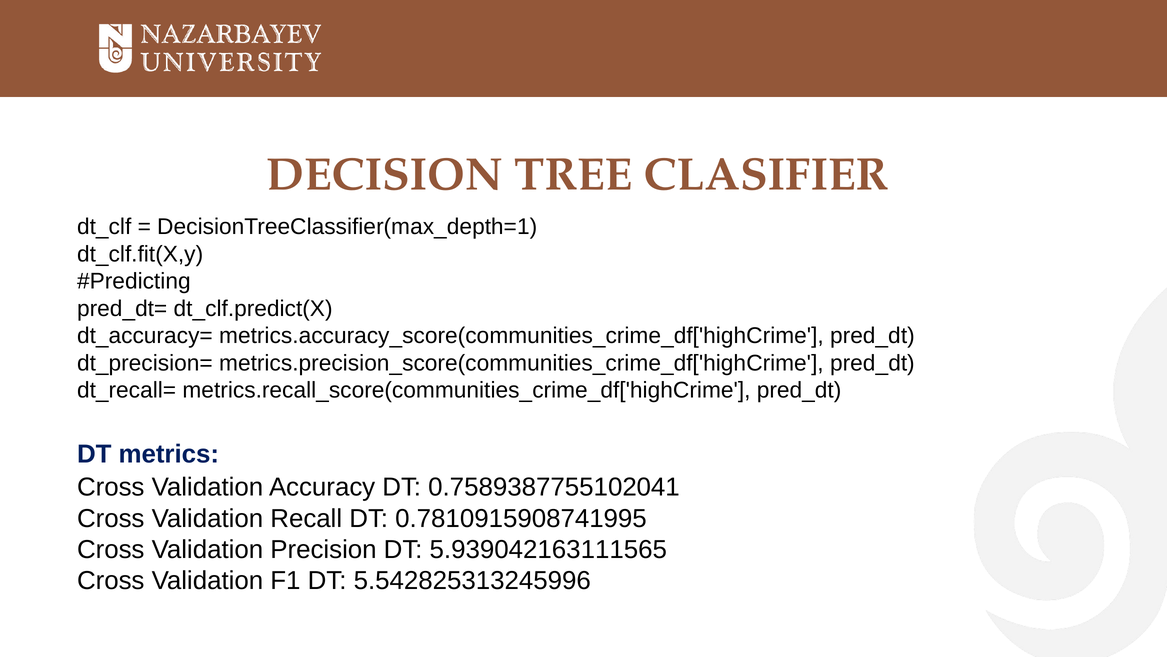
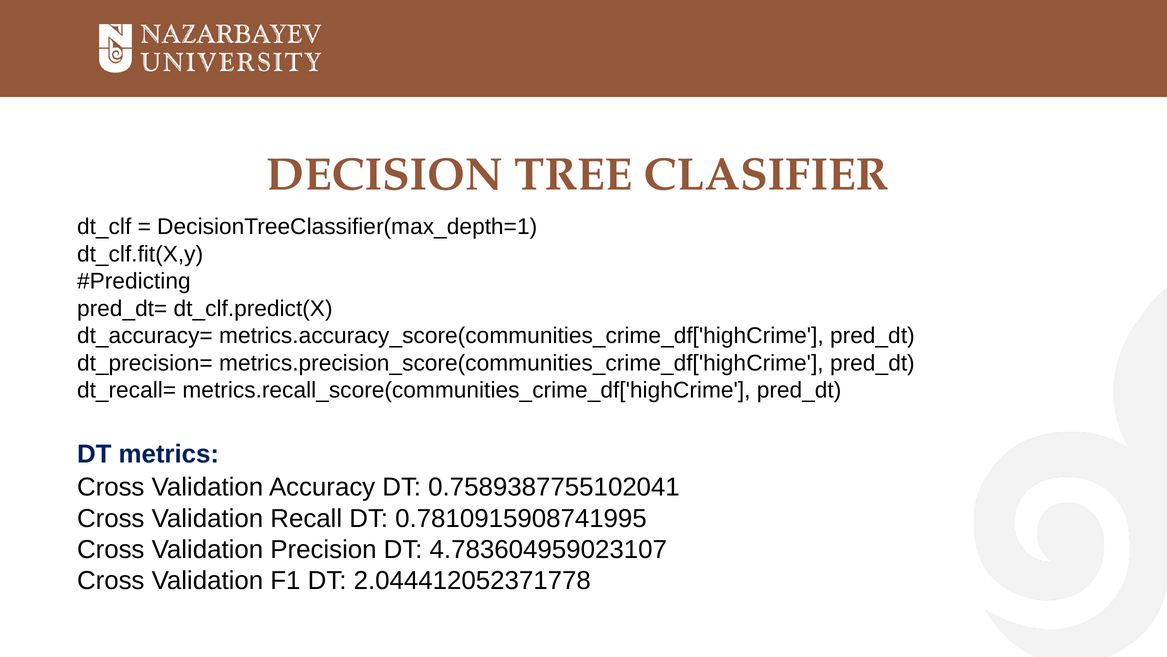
5.939042163111565: 5.939042163111565 -> 4.783604959023107
5.542825313245996: 5.542825313245996 -> 2.044412052371778
